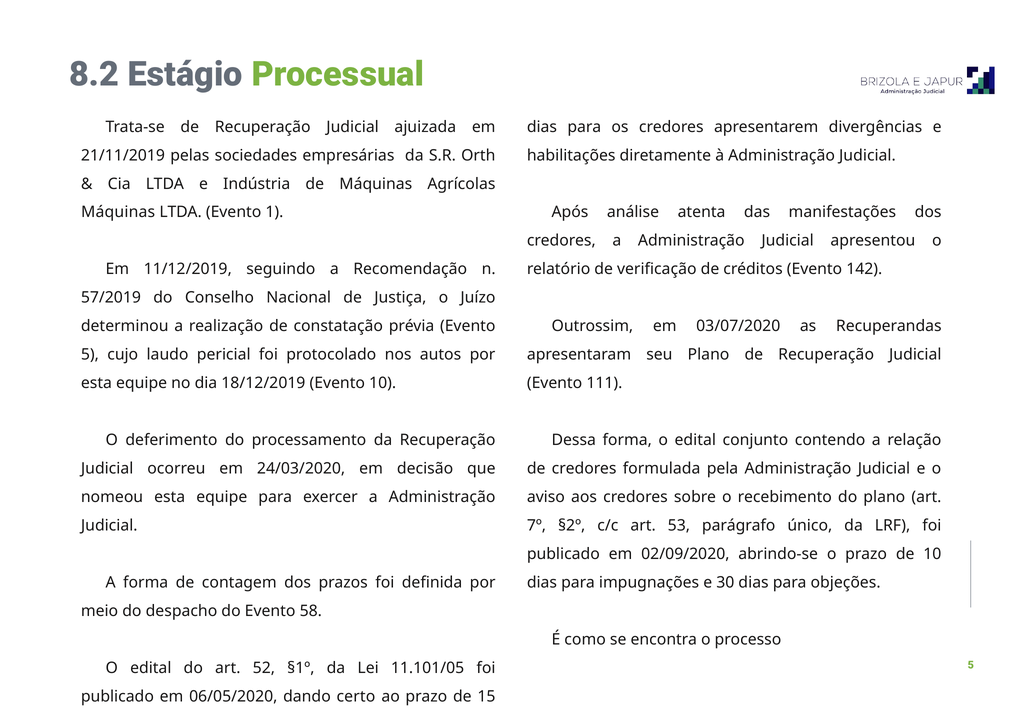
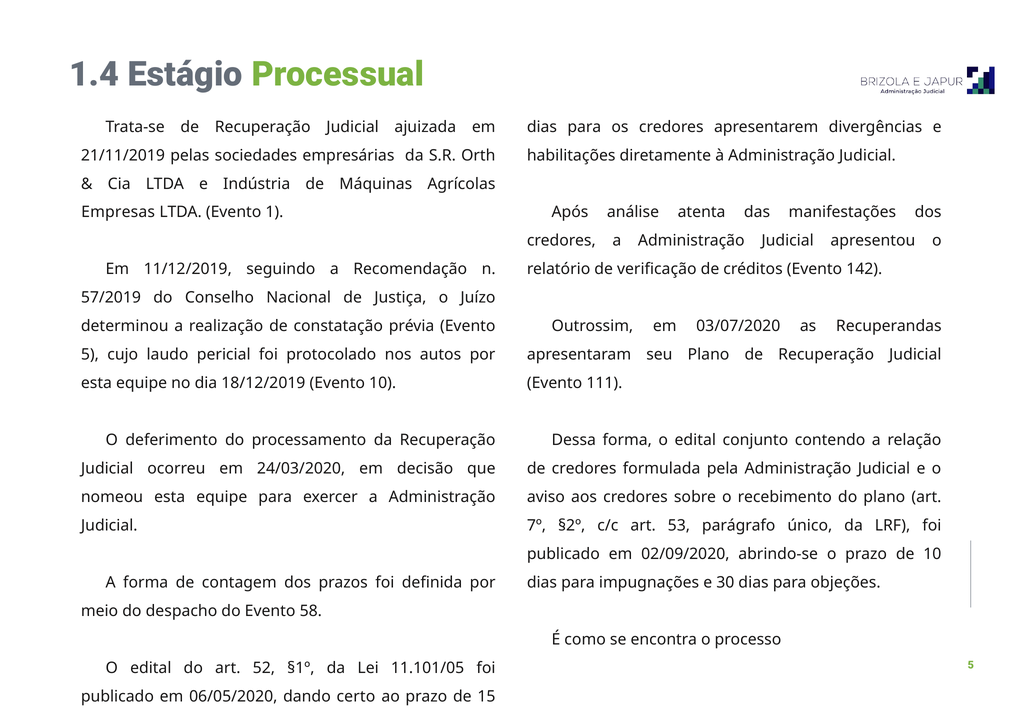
8.2: 8.2 -> 1.4
Máquinas at (118, 212): Máquinas -> Empresas
